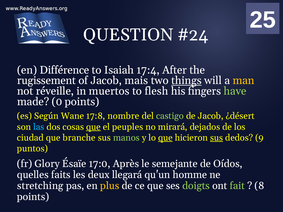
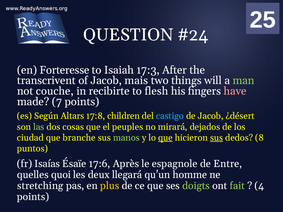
Différence: Différence -> Forteresse
17:4: 17:4 -> 17:3
rugissement: rugissement -> transcrivent
things underline: present -> none
man colour: yellow -> light green
réveille: réveille -> couche
muertos: muertos -> recibirte
have colour: light green -> pink
0: 0 -> 7
Wane: Wane -> Altars
nombre: nombre -> children
castigo colour: light green -> light blue
las colour: light blue -> light green
que at (93, 127) underline: present -> none
9: 9 -> 8
Glory: Glory -> Isaías
17:0: 17:0 -> 17:6
semejante: semejante -> espagnole
Oídos: Oídos -> Entre
faits: faits -> quoi
8: 8 -> 4
